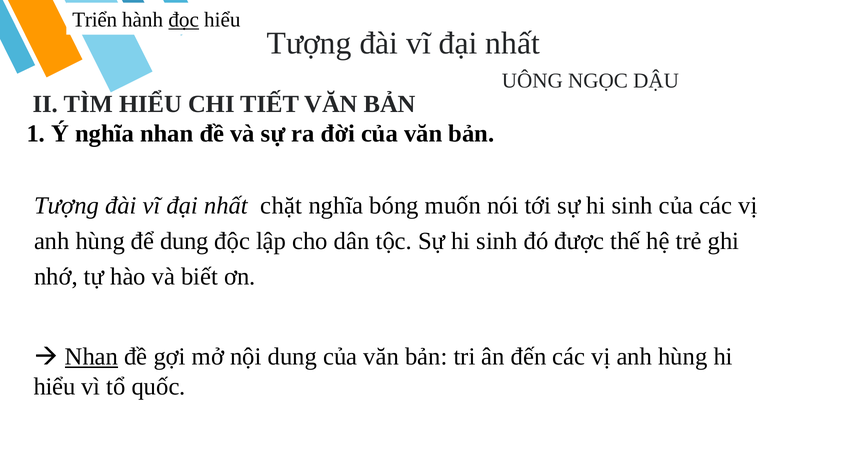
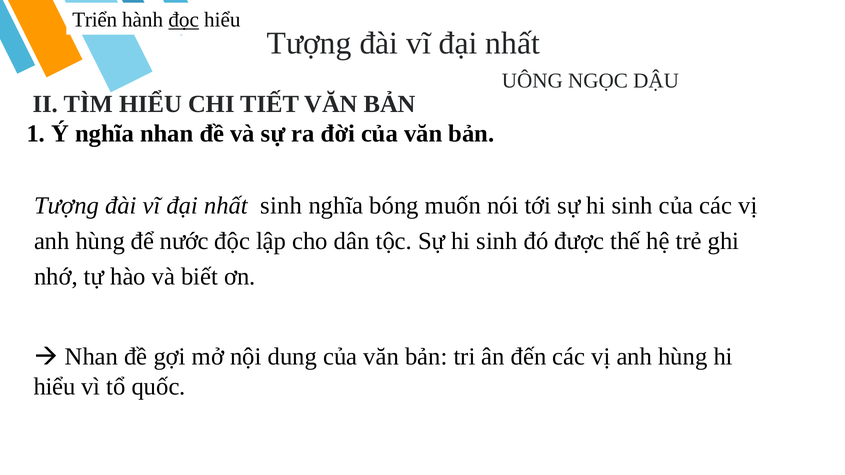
nhất chặt: chặt -> sinh
để dung: dung -> nước
Nhan at (91, 357) underline: present -> none
